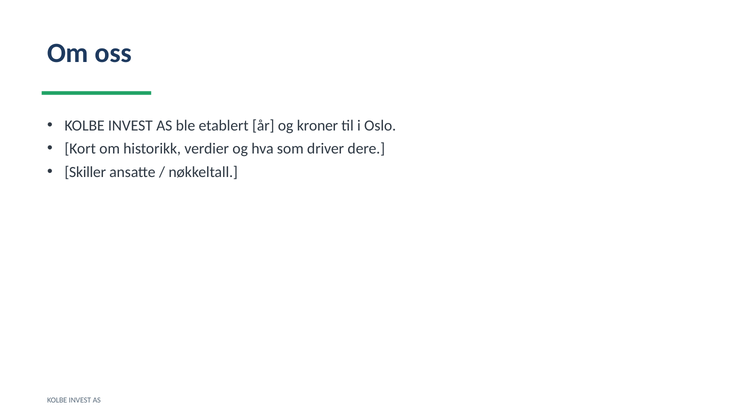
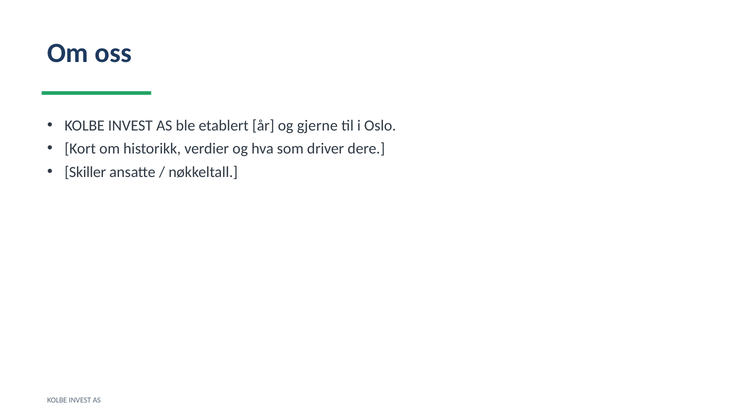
kroner: kroner -> gjerne
